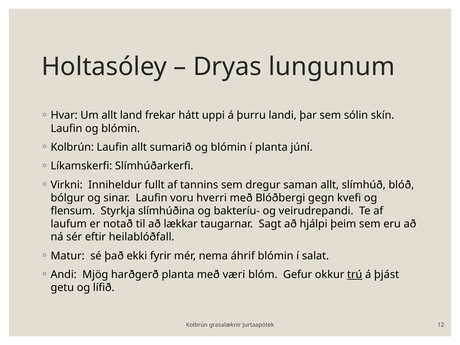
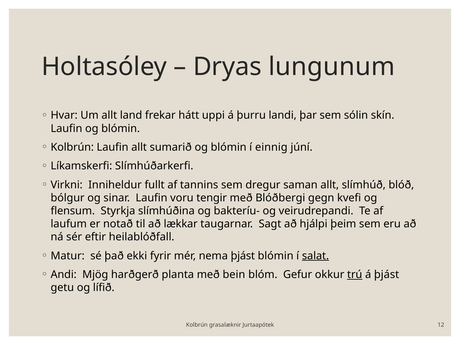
í planta: planta -> einnig
hverri: hverri -> tengir
nema áhrif: áhrif -> þjást
salat underline: none -> present
væri: væri -> bein
